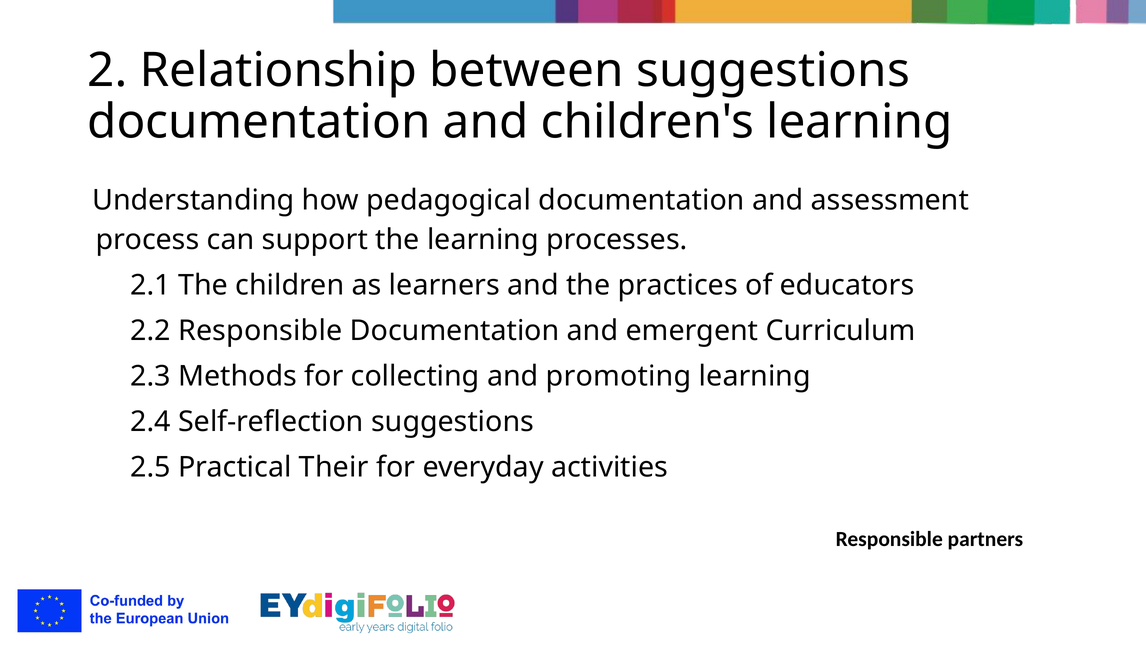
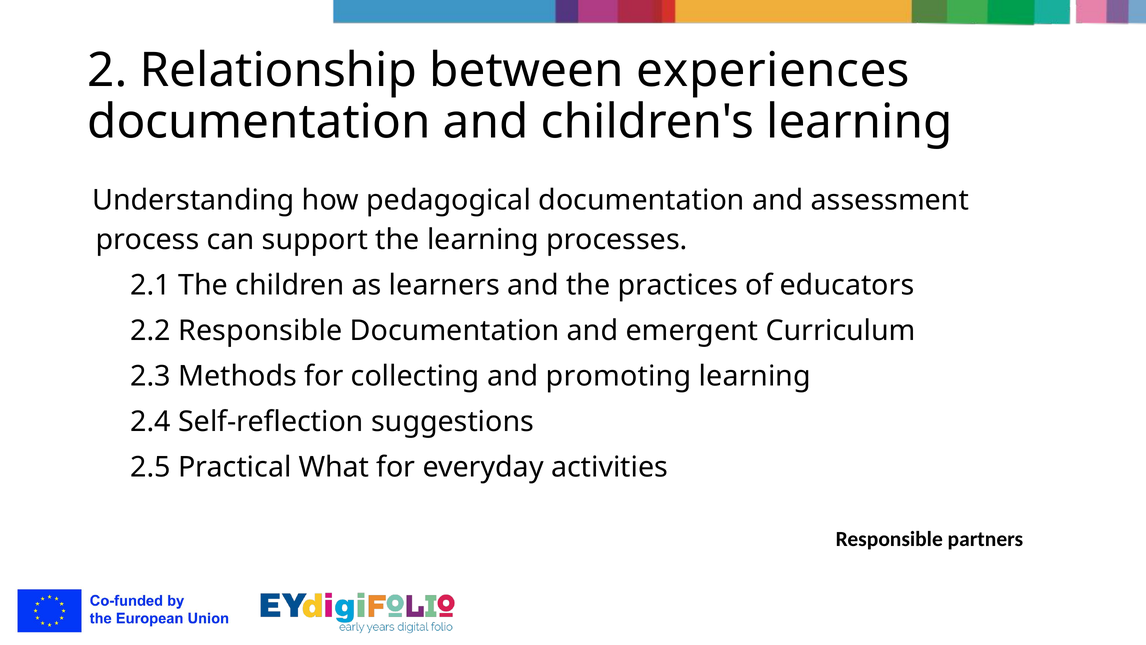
between suggestions: suggestions -> experiences
Their: Their -> What
